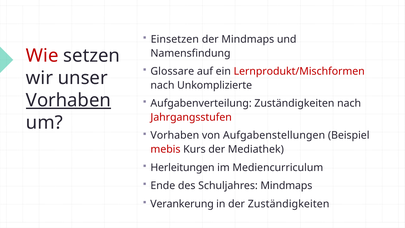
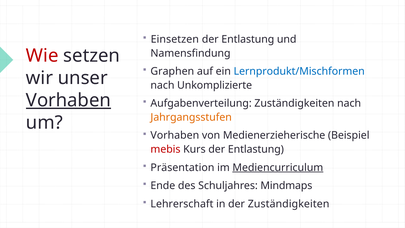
Mindmaps at (248, 39): Mindmaps -> Entlastung
Glossare: Glossare -> Graphen
Lernprodukt/Mischformen colour: red -> blue
Jahrgangsstufen colour: red -> orange
Aufgabenstellungen: Aufgabenstellungen -> Medienerzieherische
Kurs der Mediathek: Mediathek -> Entlastung
Herleitungen: Herleitungen -> Präsentation
Mediencurriculum underline: none -> present
Verankerung: Verankerung -> Lehrerschaft
